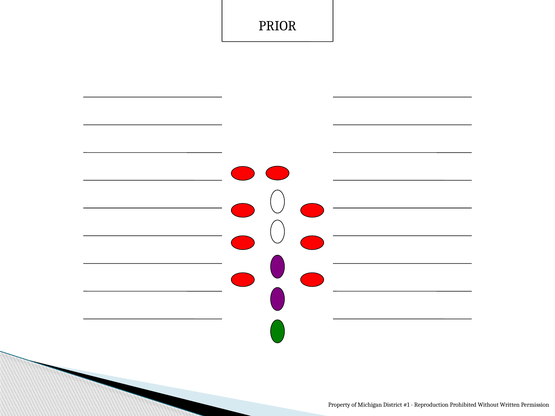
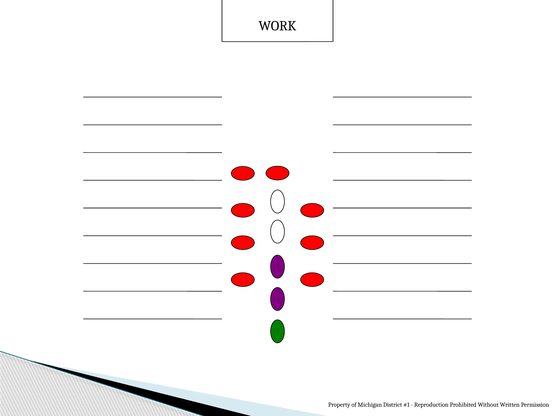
PRIOR: PRIOR -> WORK
